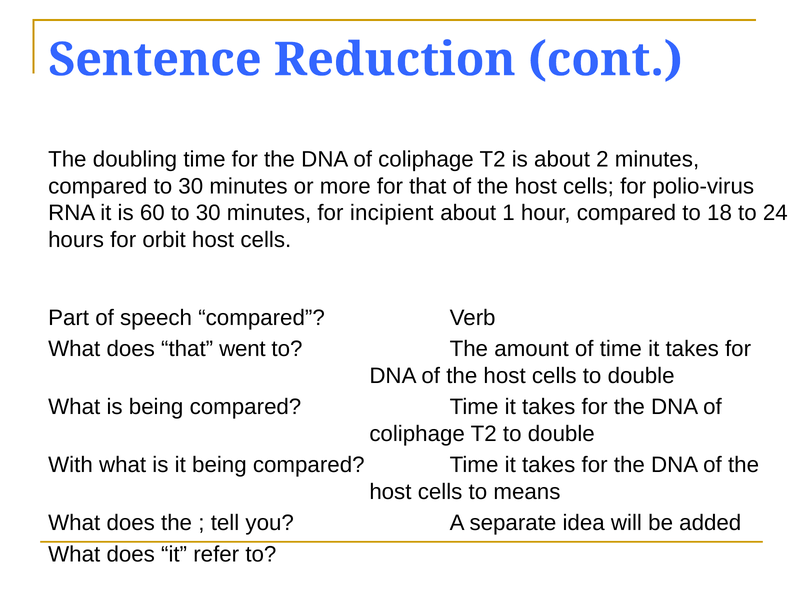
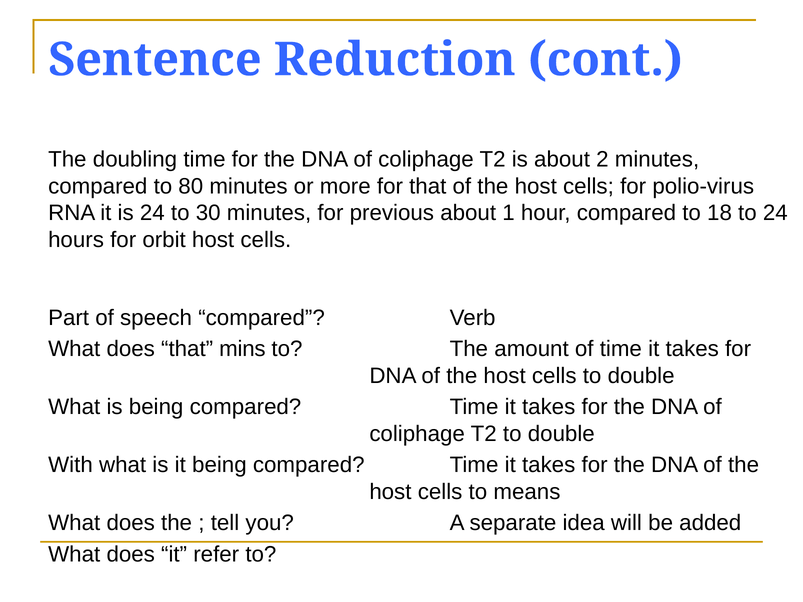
compared to 30: 30 -> 80
is 60: 60 -> 24
incipient: incipient -> previous
went: went -> mins
